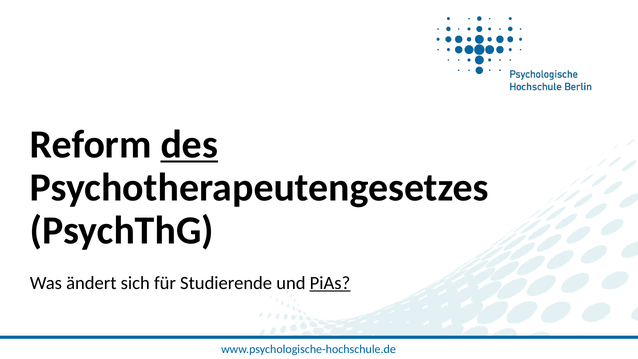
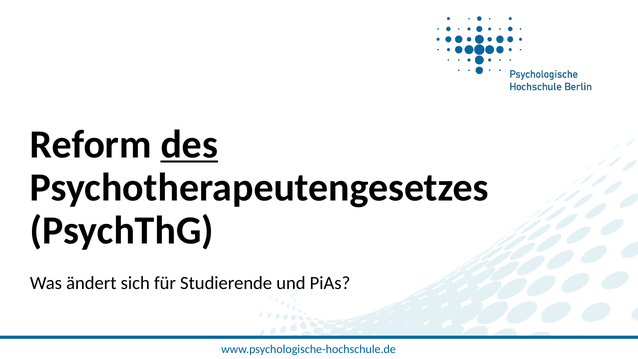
PiAs underline: present -> none
